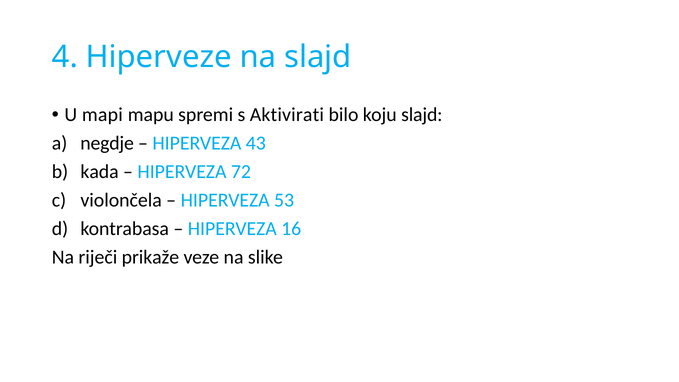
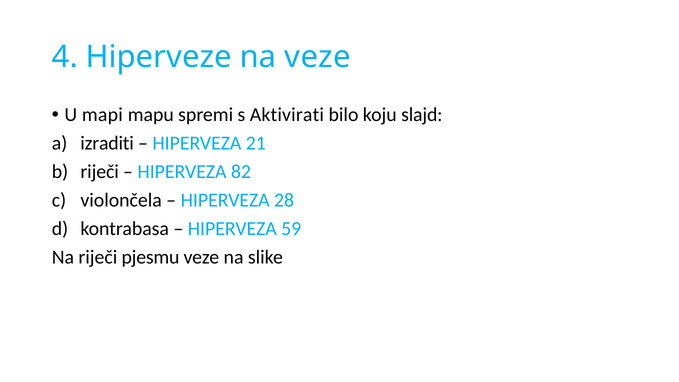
na slajd: slajd -> veze
negdje: negdje -> izraditi
43: 43 -> 21
kada at (100, 172): kada -> riječi
72: 72 -> 82
53: 53 -> 28
16: 16 -> 59
prikaže: prikaže -> pjesmu
